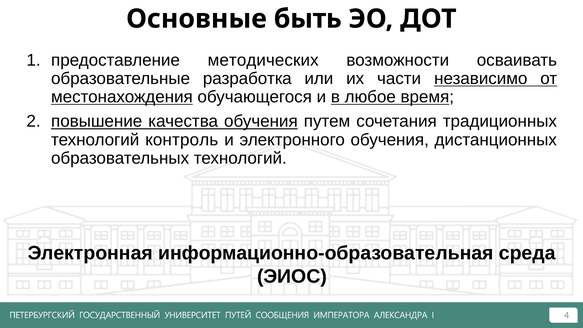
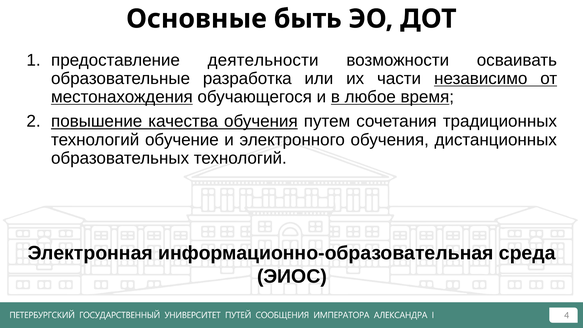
методических: методических -> деятельности
контроль: контроль -> обучение
